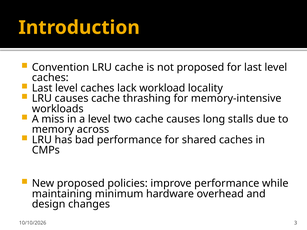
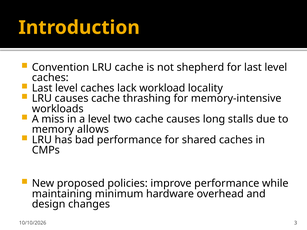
not proposed: proposed -> shepherd
across: across -> allows
